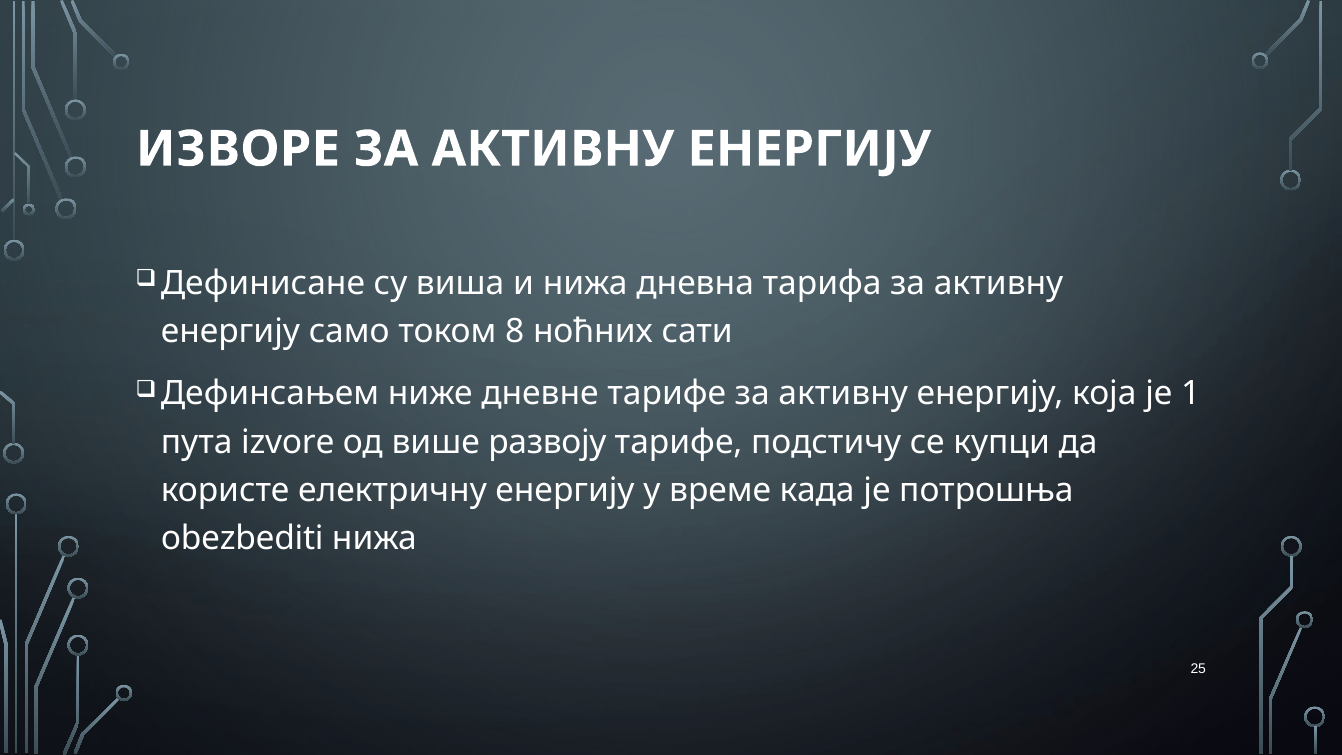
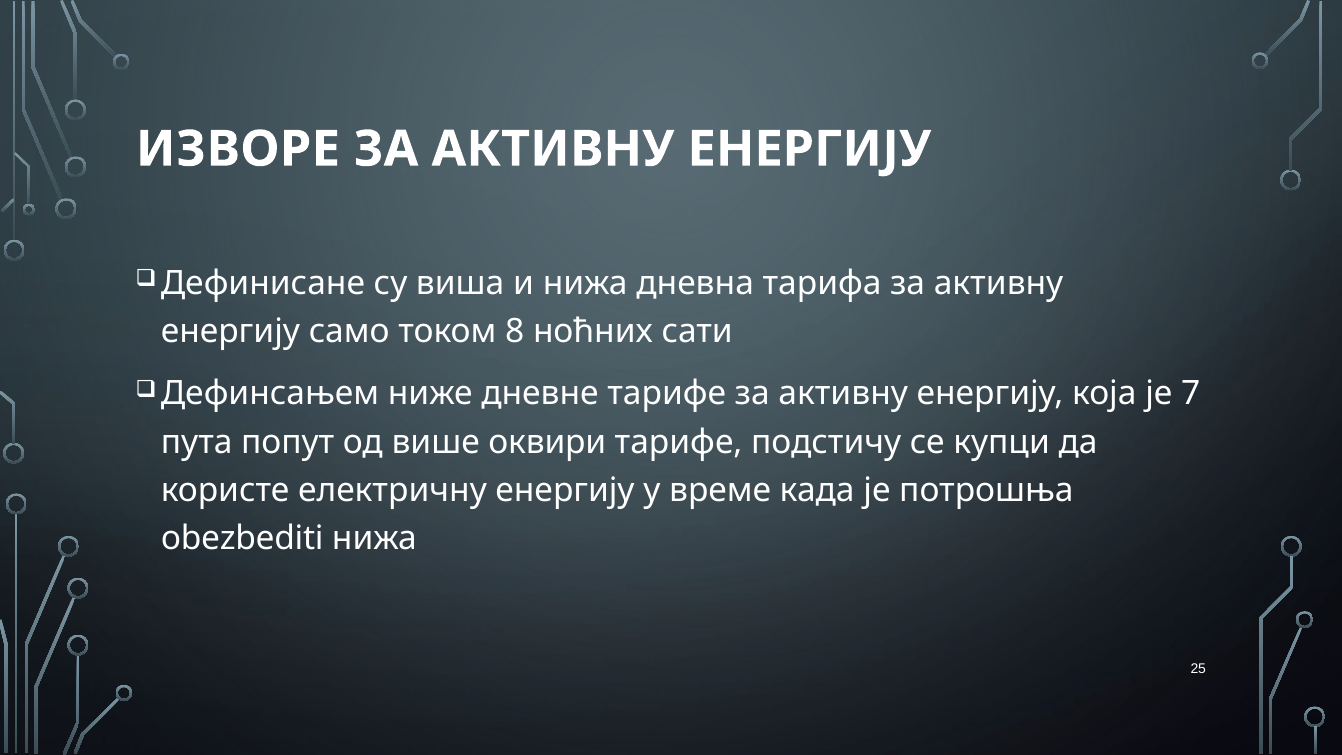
1: 1 -> 7
izvore: izvore -> попут
развоју: развоју -> оквири
